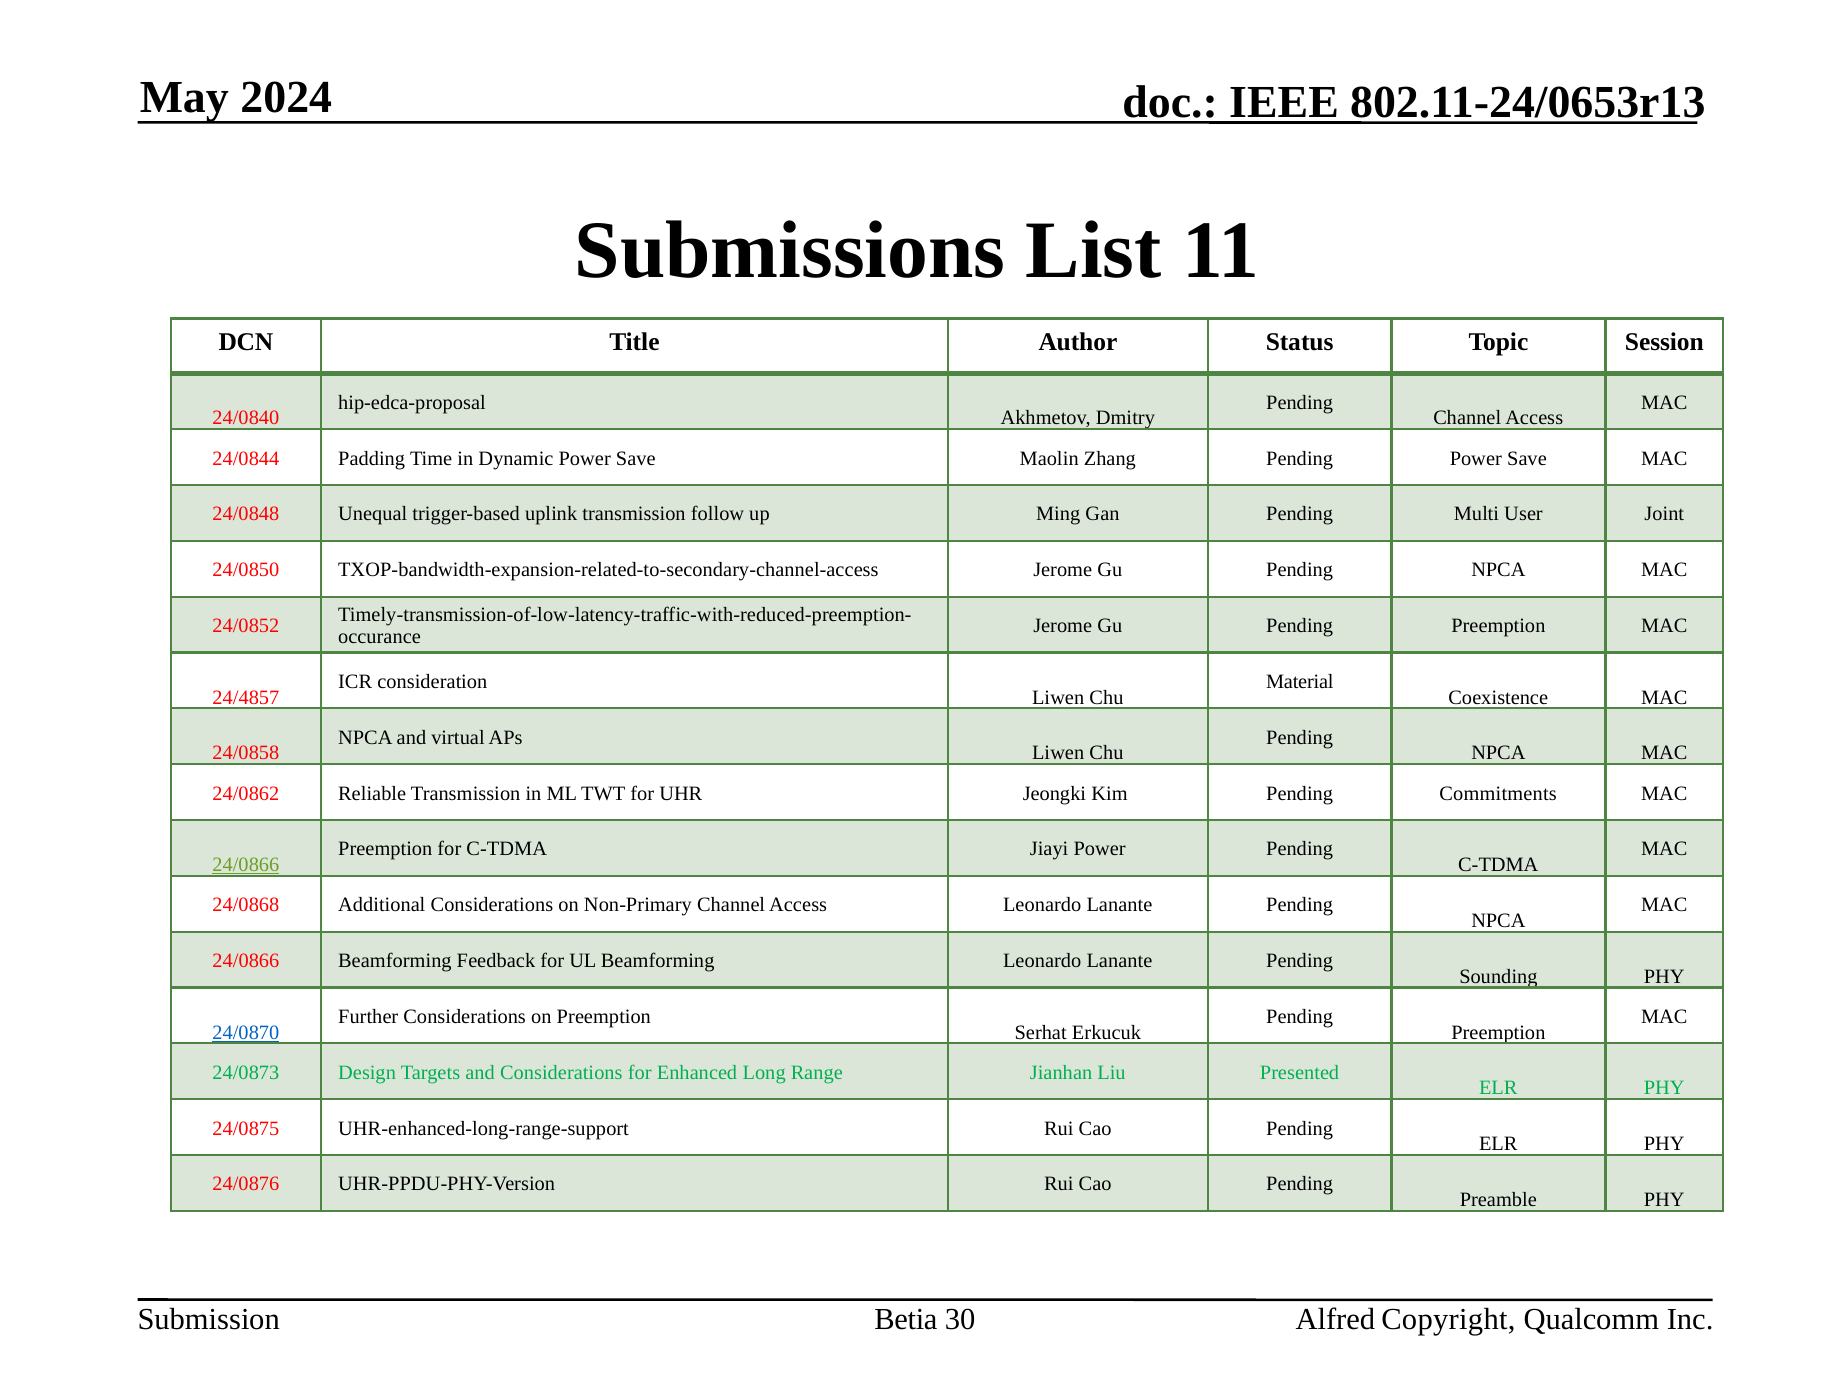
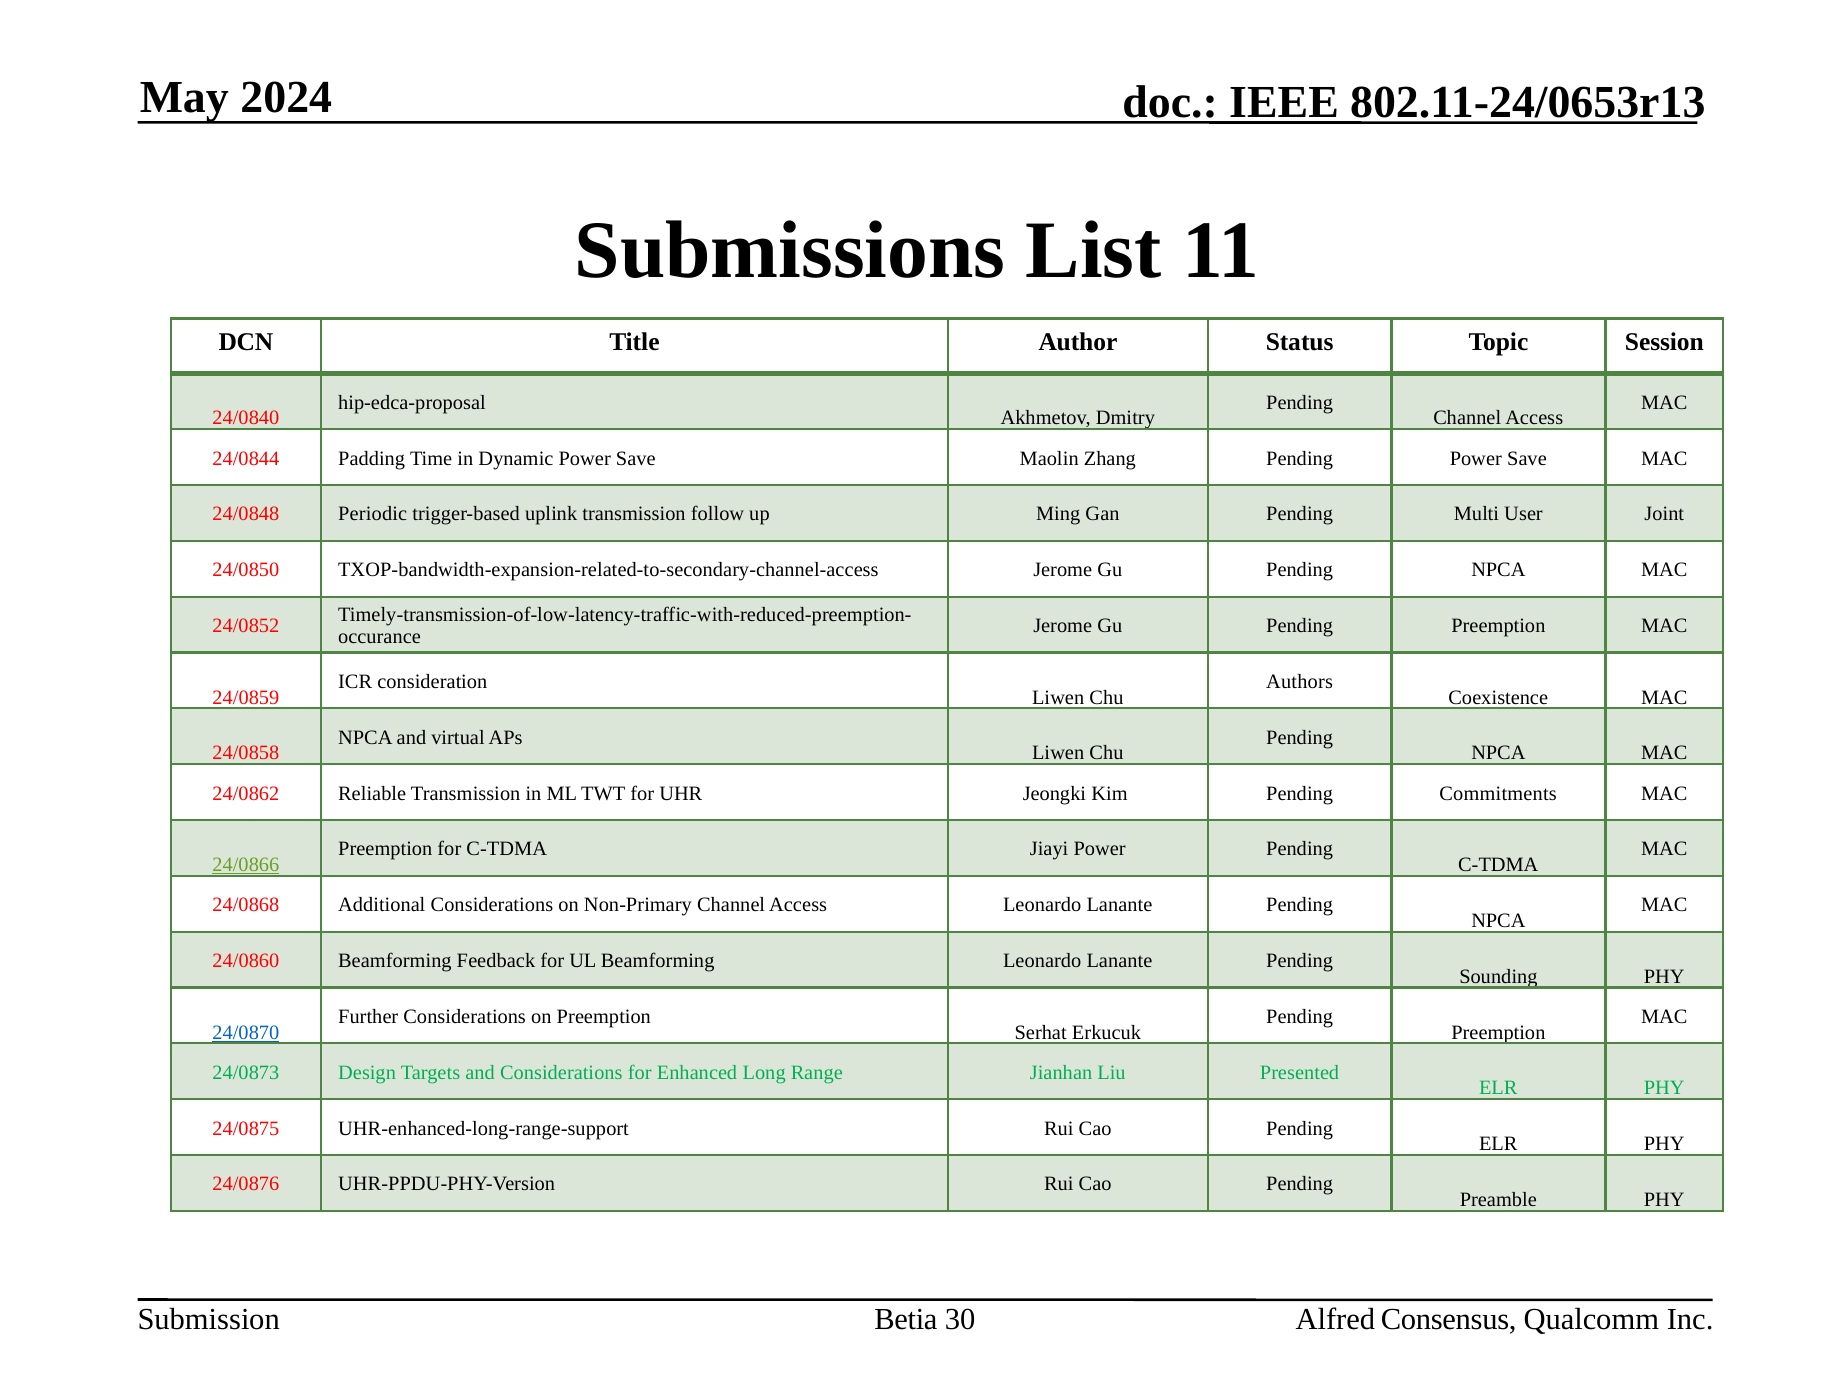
Unequal: Unequal -> Periodic
Material: Material -> Authors
24/4857: 24/4857 -> 24/0859
24/0866 at (246, 961): 24/0866 -> 24/0860
Copyright: Copyright -> Consensus
